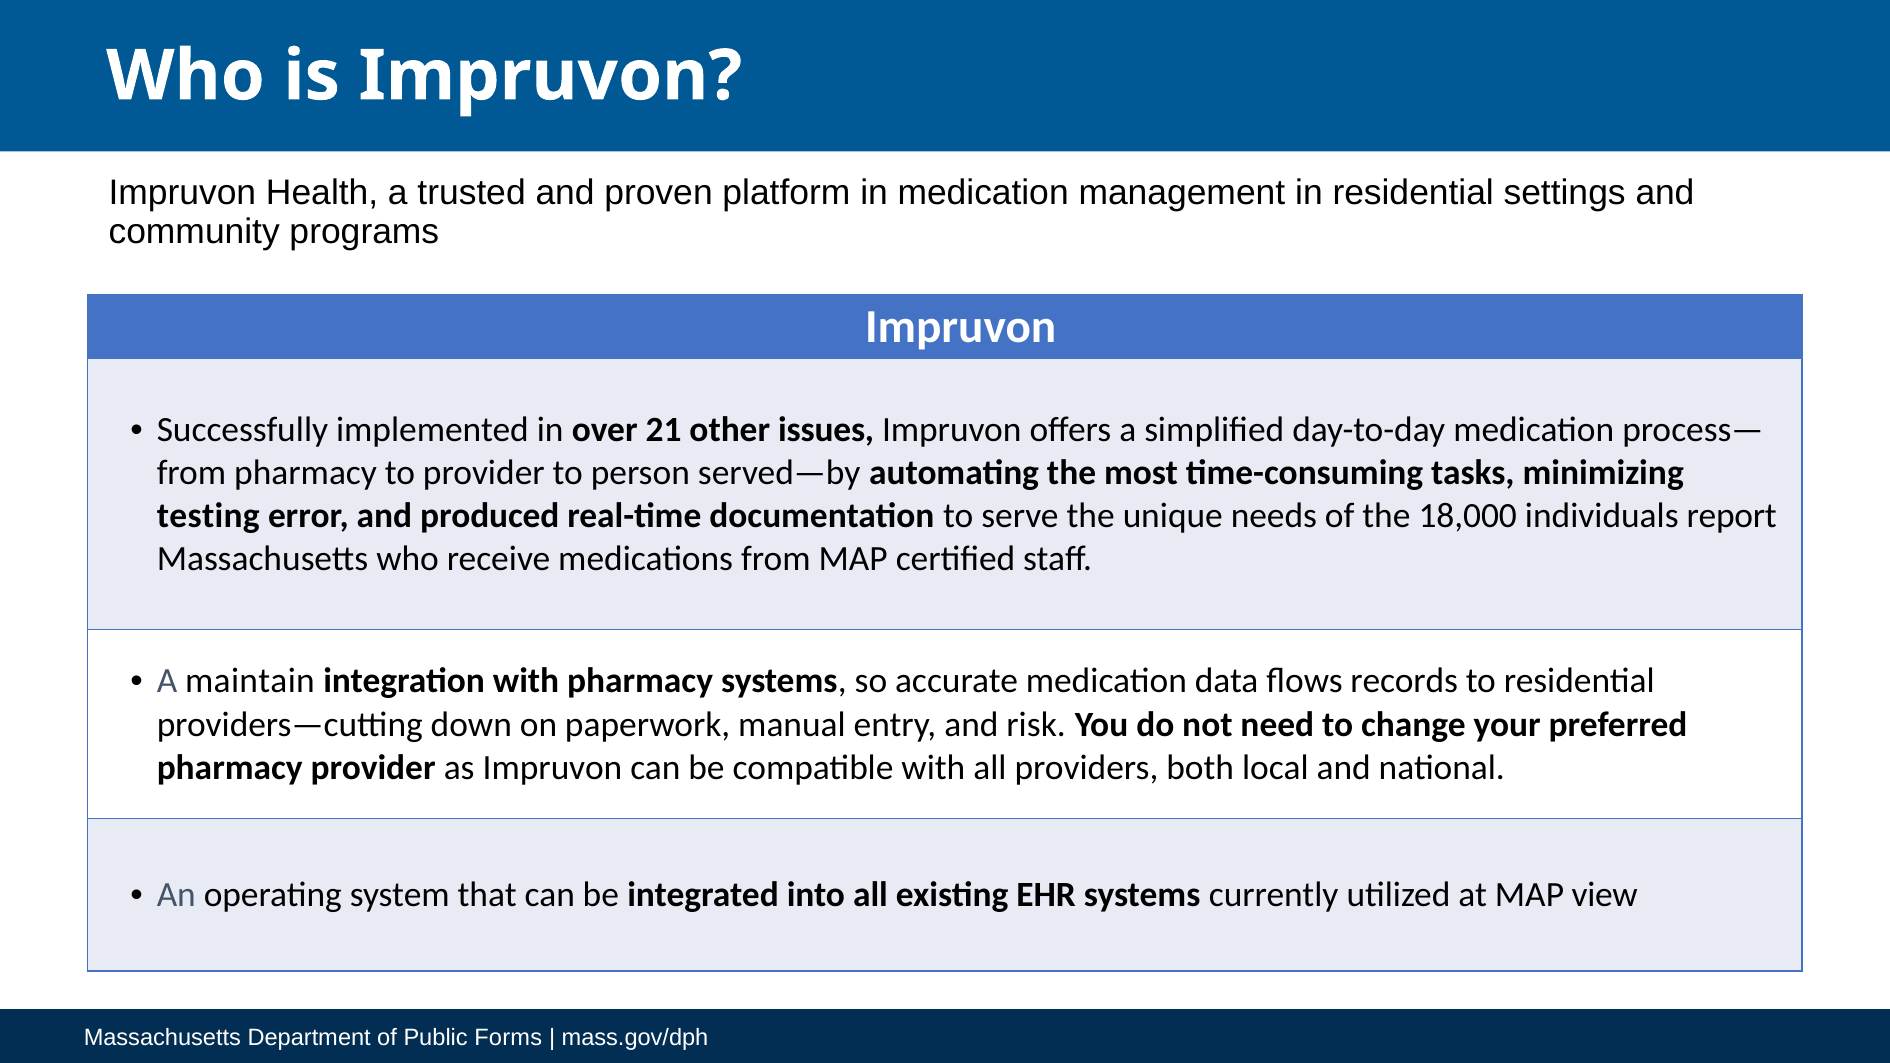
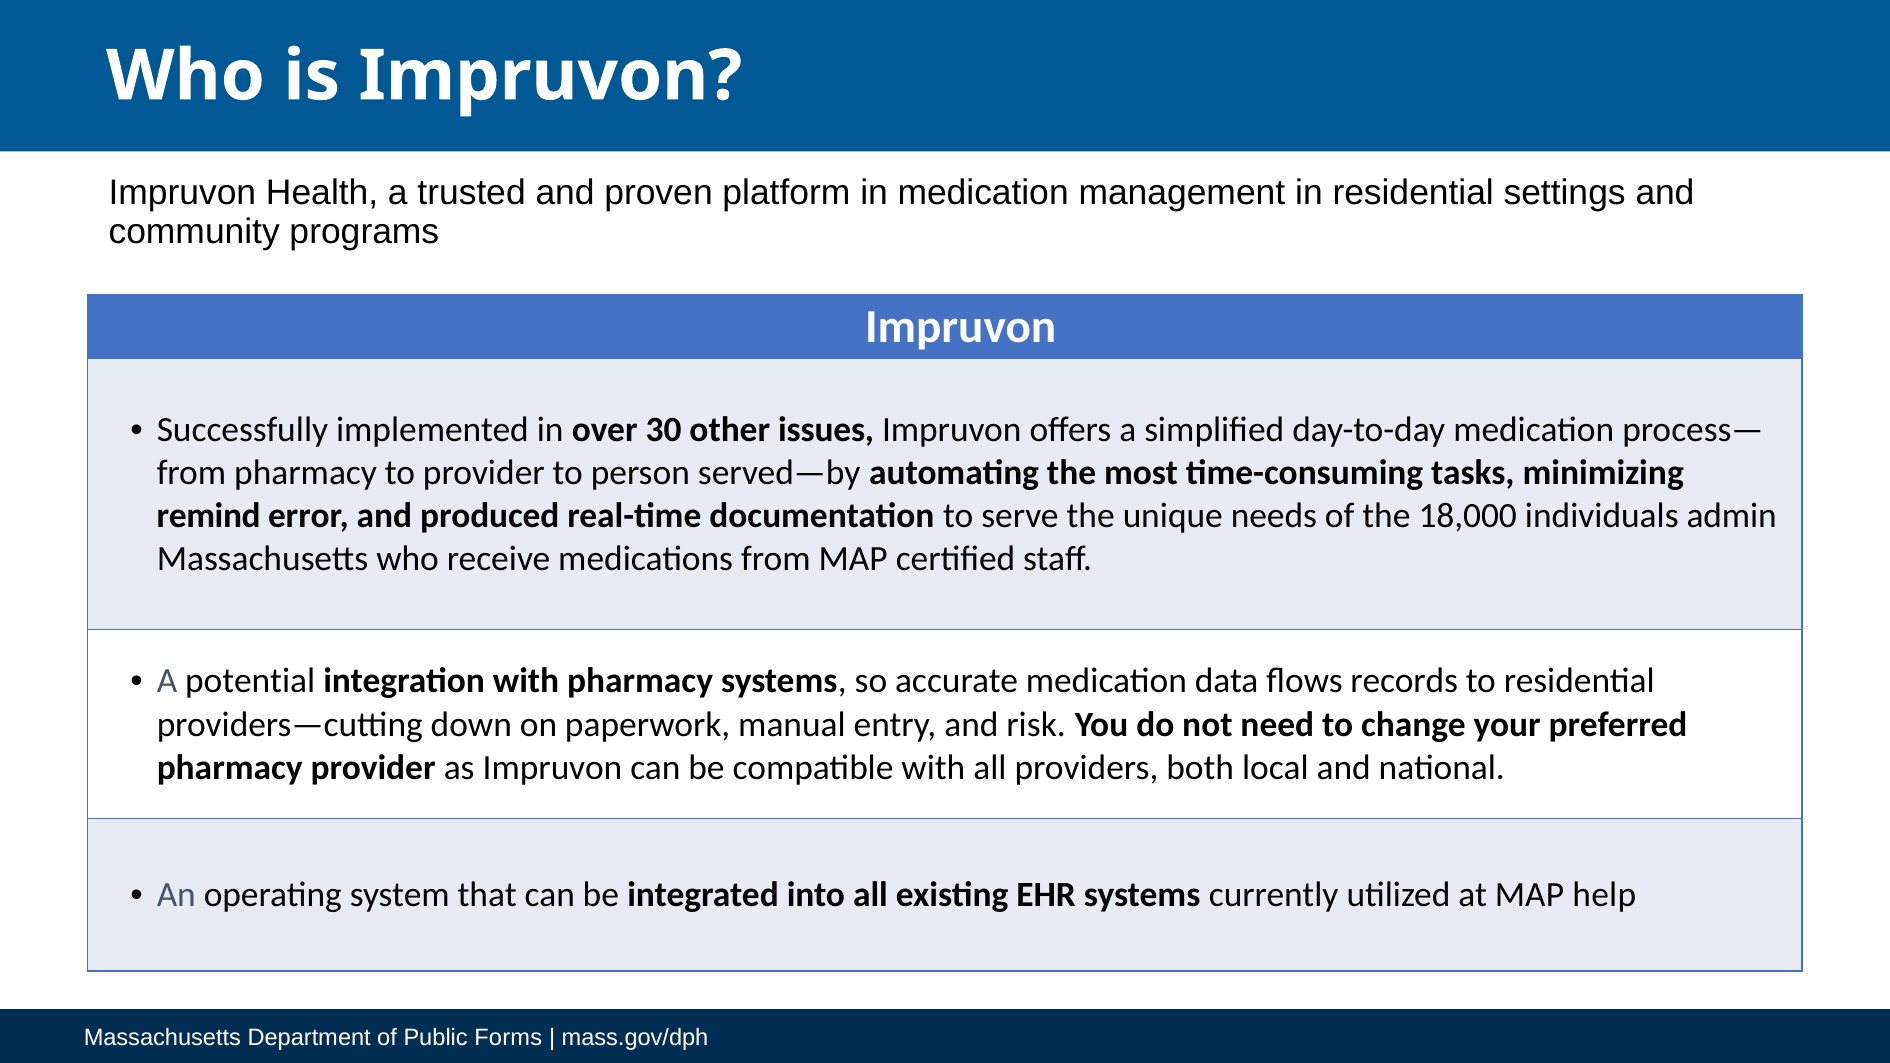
21: 21 -> 30
testing: testing -> remind
report: report -> admin
maintain: maintain -> potential
view: view -> help
